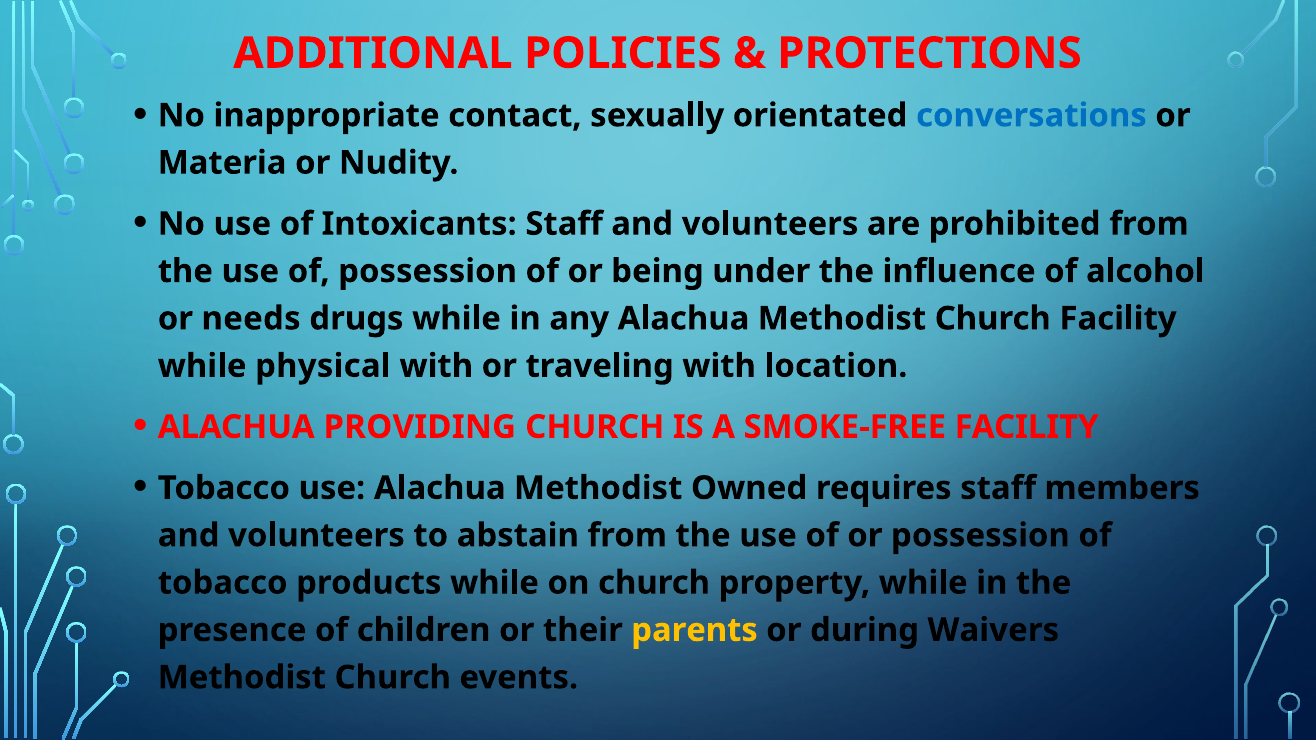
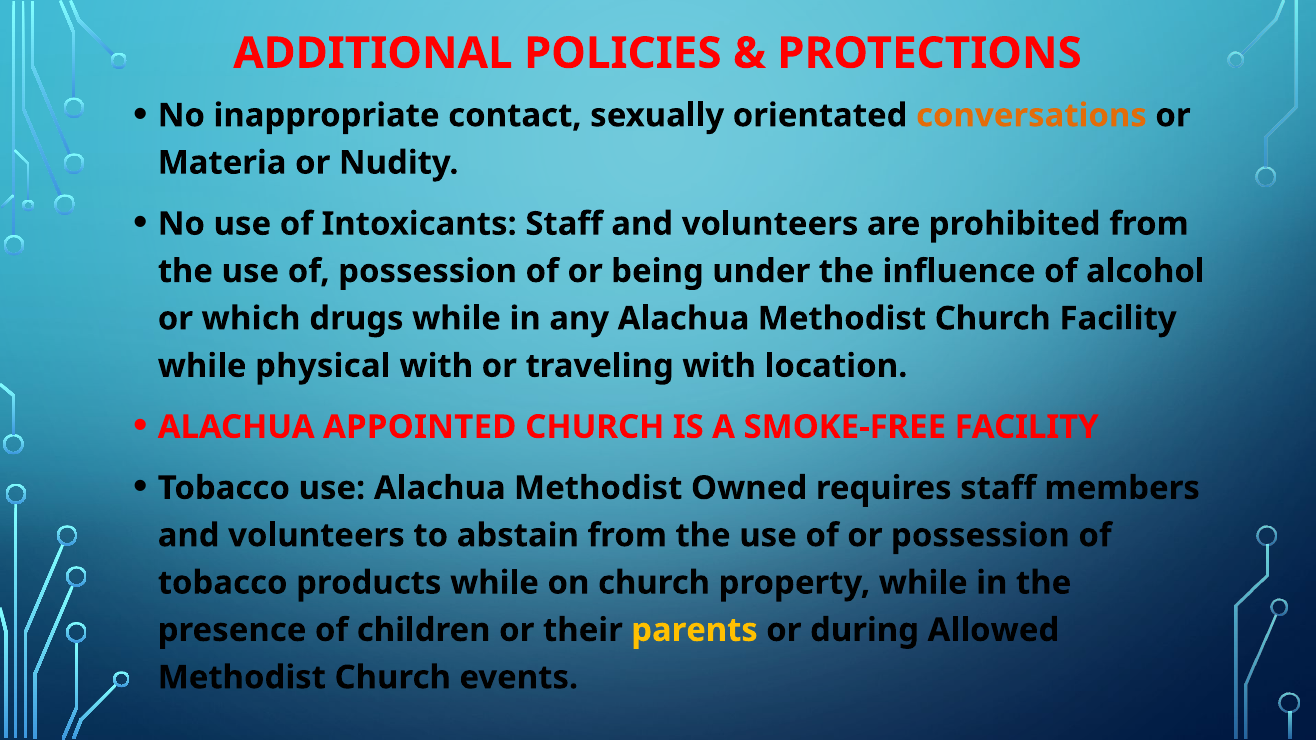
conversations colour: blue -> orange
needs: needs -> which
PROVIDING: PROVIDING -> APPOINTED
Waivers: Waivers -> Allowed
